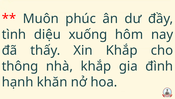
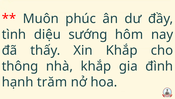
xuống: xuống -> sướng
khăn: khăn -> trăm
